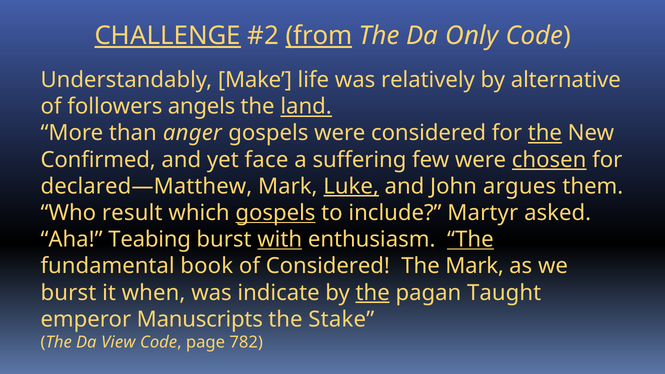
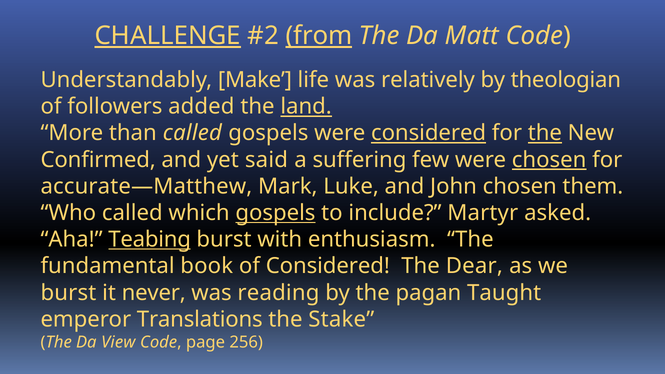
Only: Only -> Matt
alternative: alternative -> theologian
angels: angels -> added
than anger: anger -> called
considered at (429, 133) underline: none -> present
face: face -> said
declared―Matthew: declared―Matthew -> accurate―Matthew
Luke underline: present -> none
John argues: argues -> chosen
Who result: result -> called
Teabing underline: none -> present
with underline: present -> none
The at (470, 240) underline: present -> none
The Mark: Mark -> Dear
when: when -> never
indicate: indicate -> reading
the at (373, 293) underline: present -> none
Manuscripts: Manuscripts -> Translations
782: 782 -> 256
